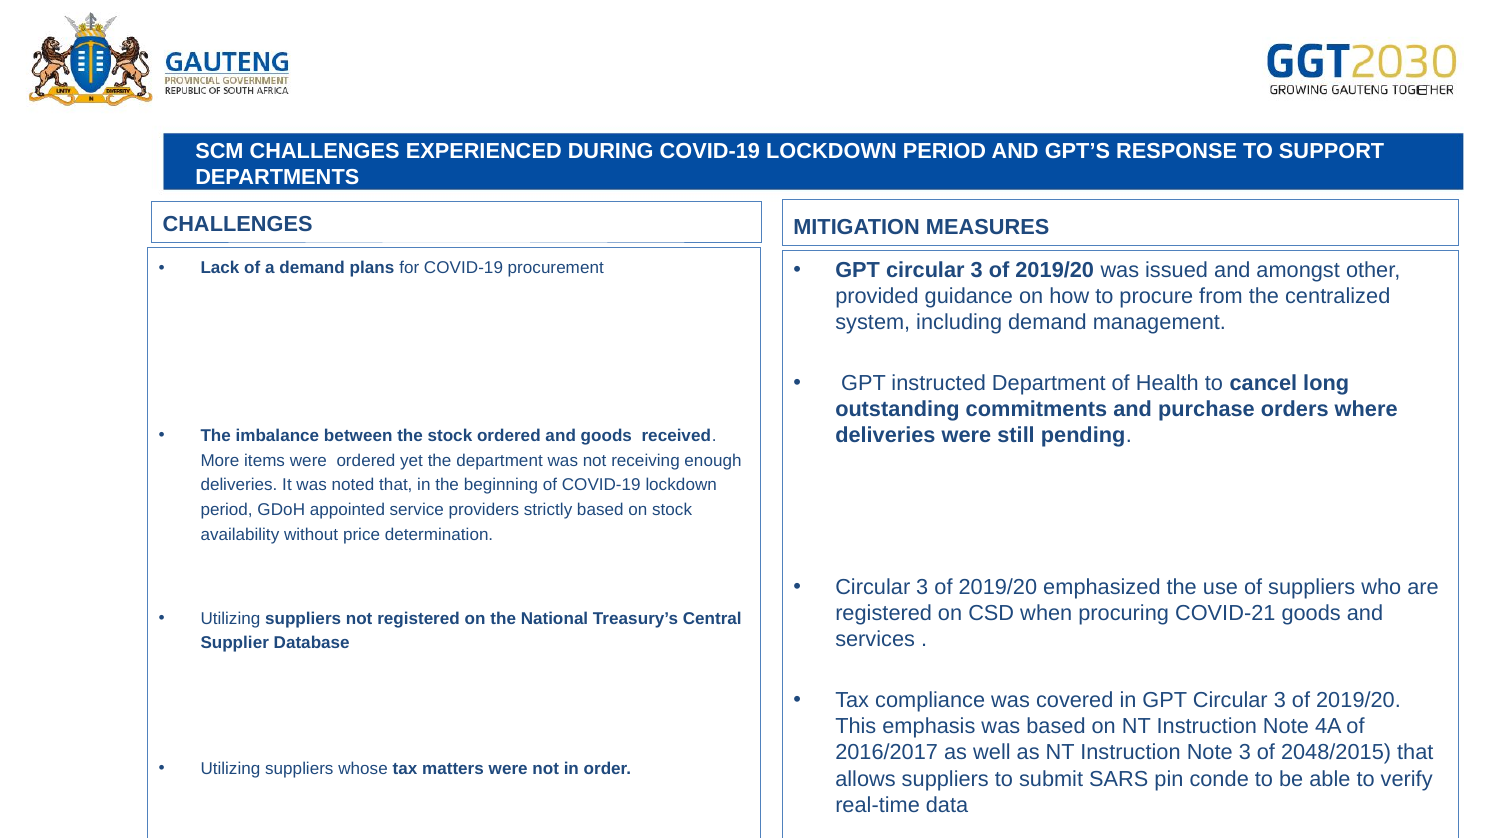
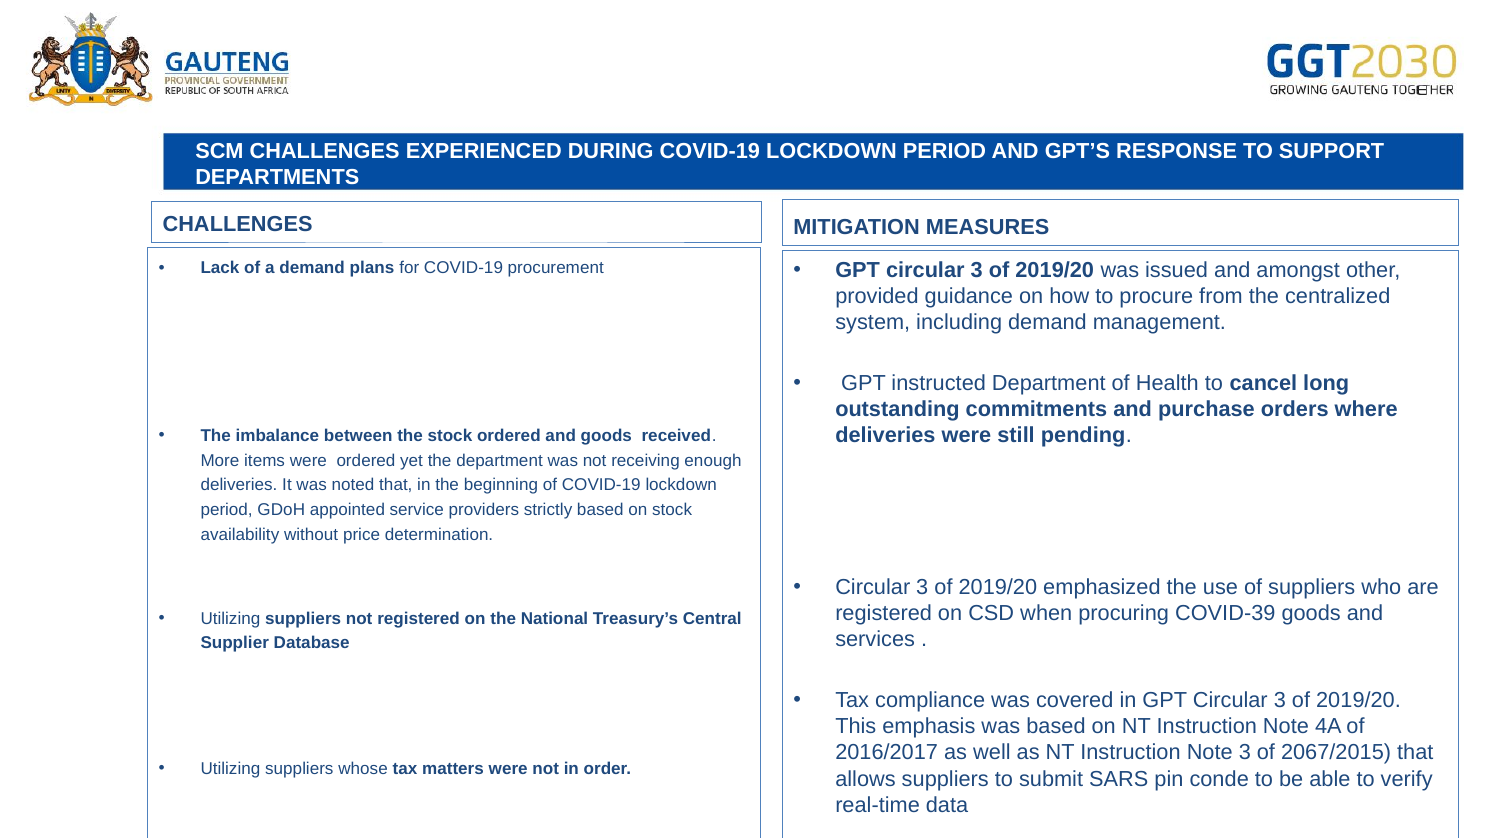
COVID-21: COVID-21 -> COVID-39
2048/2015: 2048/2015 -> 2067/2015
